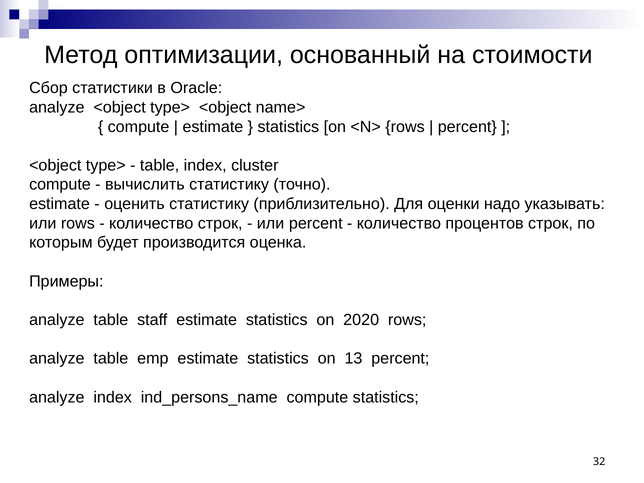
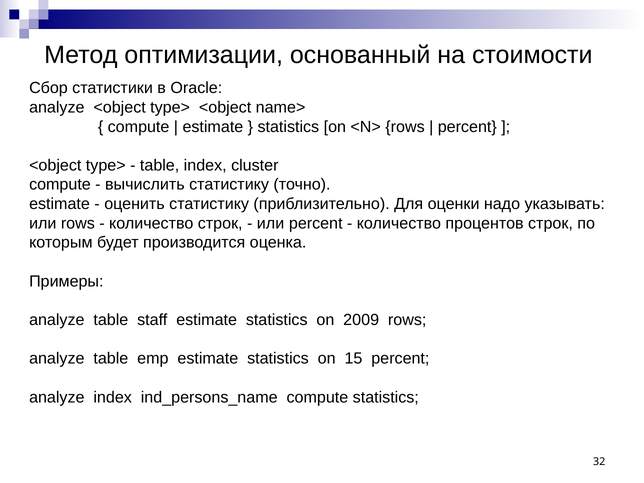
2020: 2020 -> 2009
13: 13 -> 15
